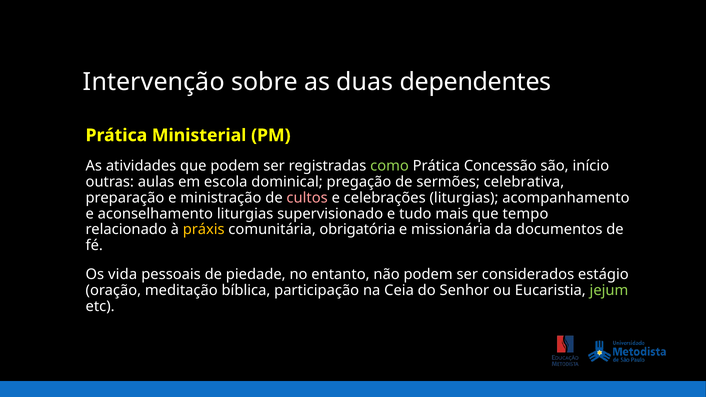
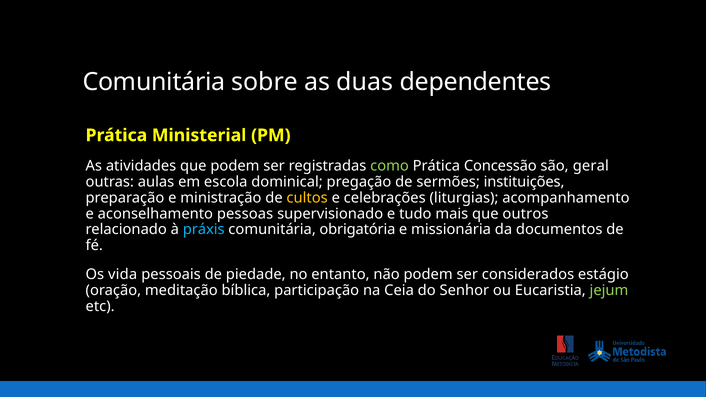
Intervenção at (154, 82): Intervenção -> Comunitária
início: início -> geral
celebrativa: celebrativa -> instituições
cultos colour: pink -> yellow
aconselhamento liturgias: liturgias -> pessoas
tempo: tempo -> outros
práxis colour: yellow -> light blue
